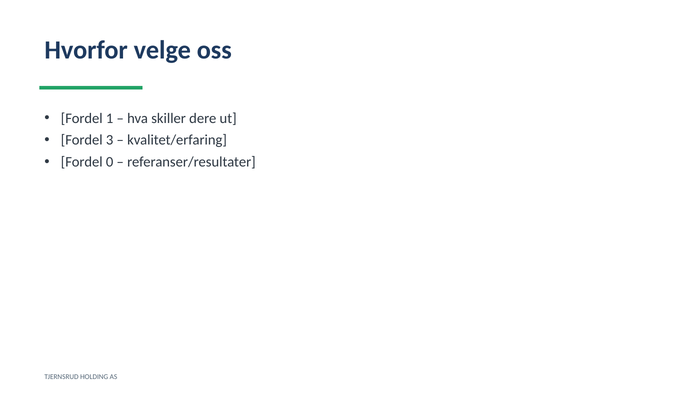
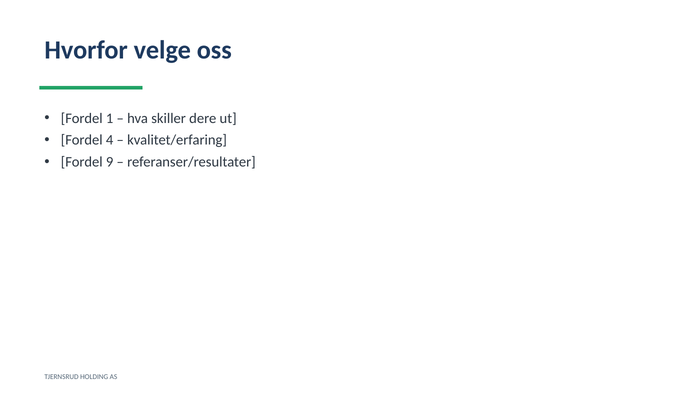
3: 3 -> 4
0: 0 -> 9
